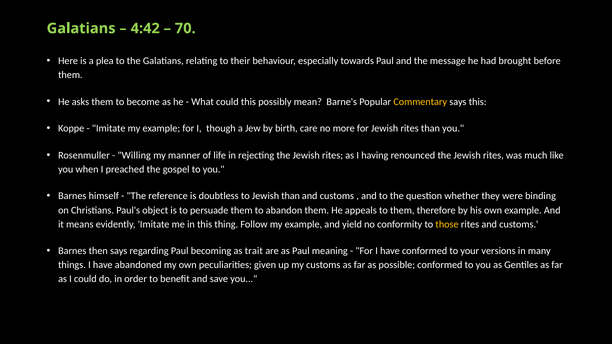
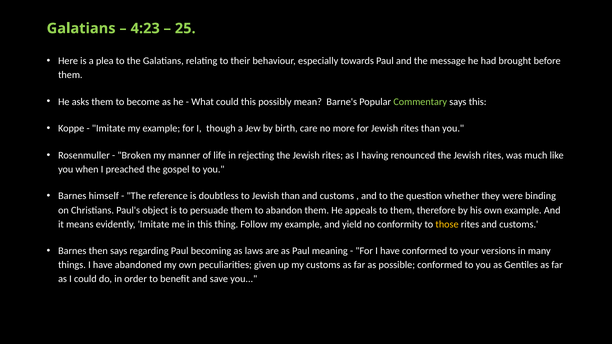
4:42: 4:42 -> 4:23
70: 70 -> 25
Commentary colour: yellow -> light green
Willing: Willing -> Broken
trait: trait -> laws
